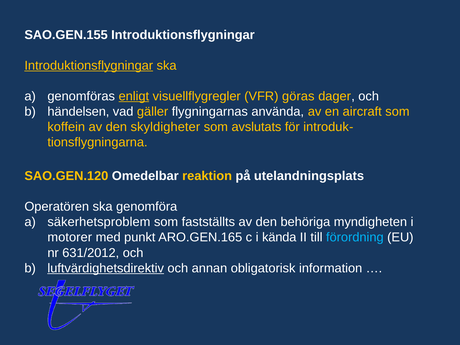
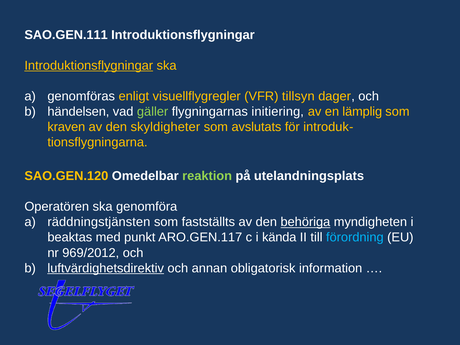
SAO.GEN.155: SAO.GEN.155 -> SAO.GEN.111
enligt underline: present -> none
göras: göras -> tillsyn
gäller colour: yellow -> light green
använda: använda -> initiering
aircraft: aircraft -> lämplig
koffein: koffein -> kraven
reaktion colour: yellow -> light green
säkerhetsproblem: säkerhetsproblem -> räddningstjänsten
behöriga underline: none -> present
motorer: motorer -> beaktas
ARO.GEN.165: ARO.GEN.165 -> ARO.GEN.117
631/2012: 631/2012 -> 969/2012
